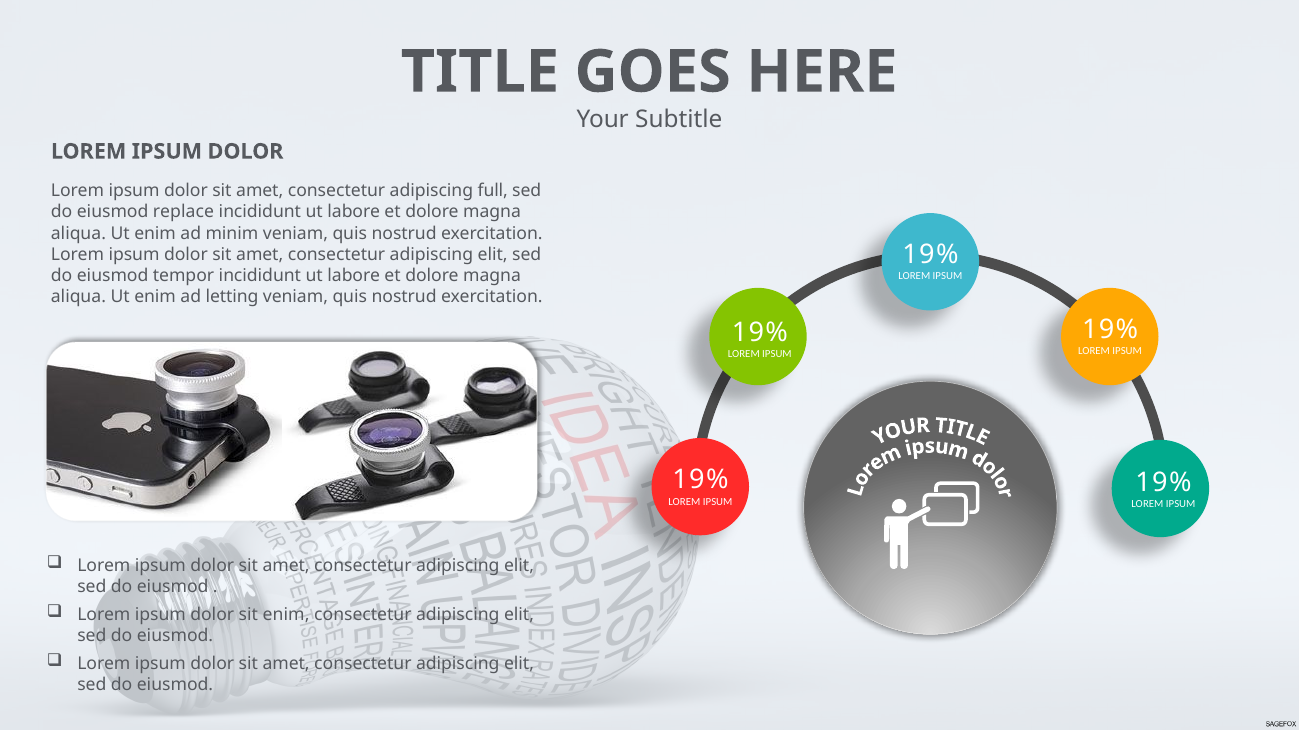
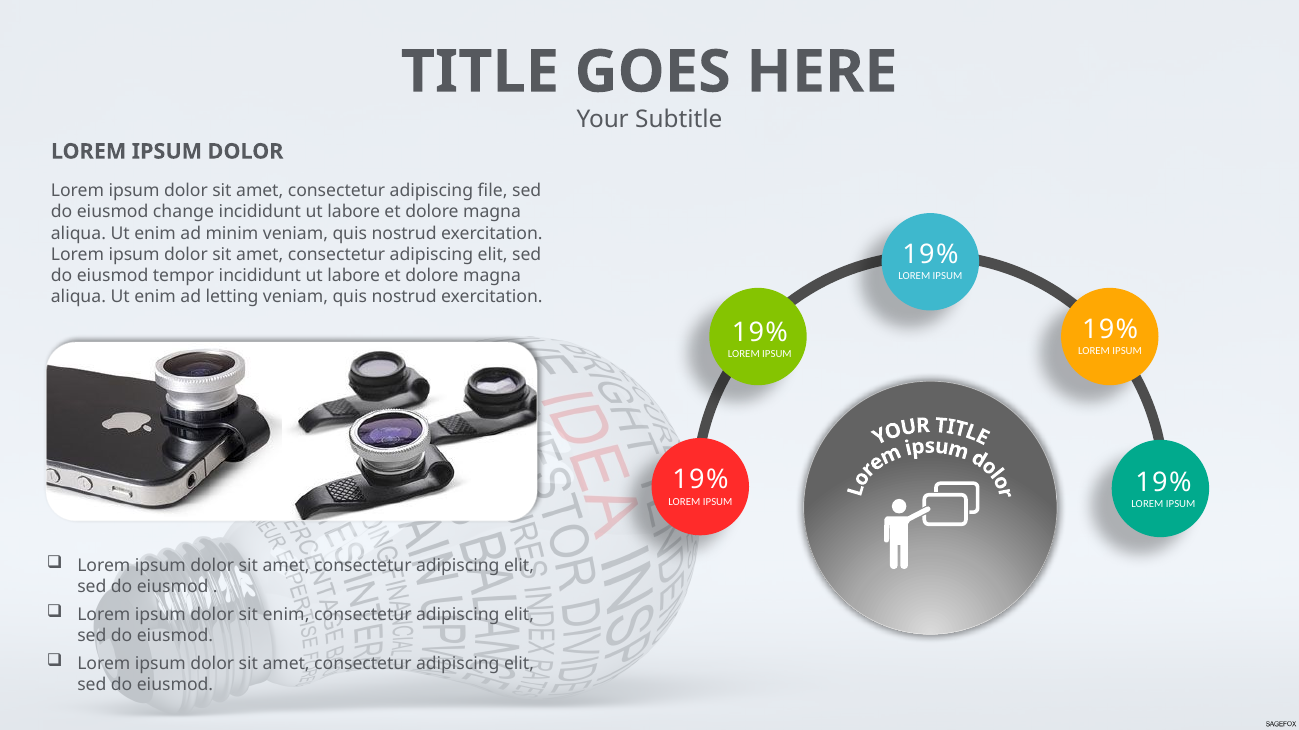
full: full -> file
replace: replace -> change
